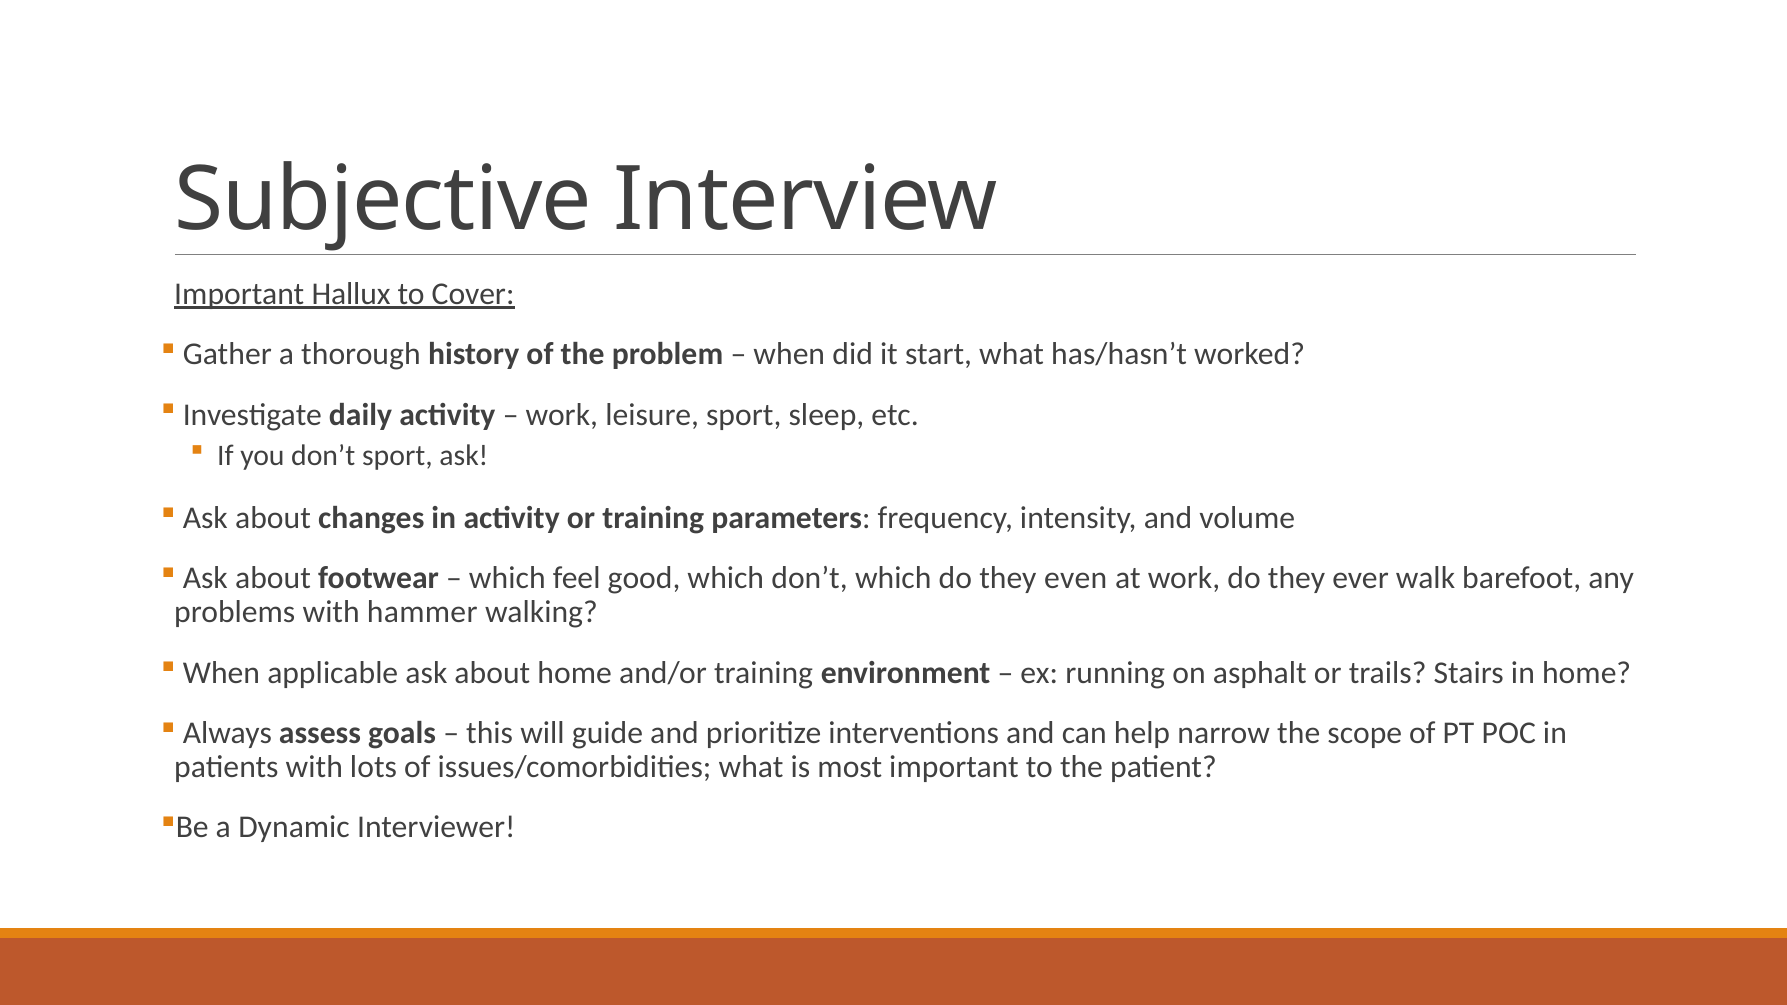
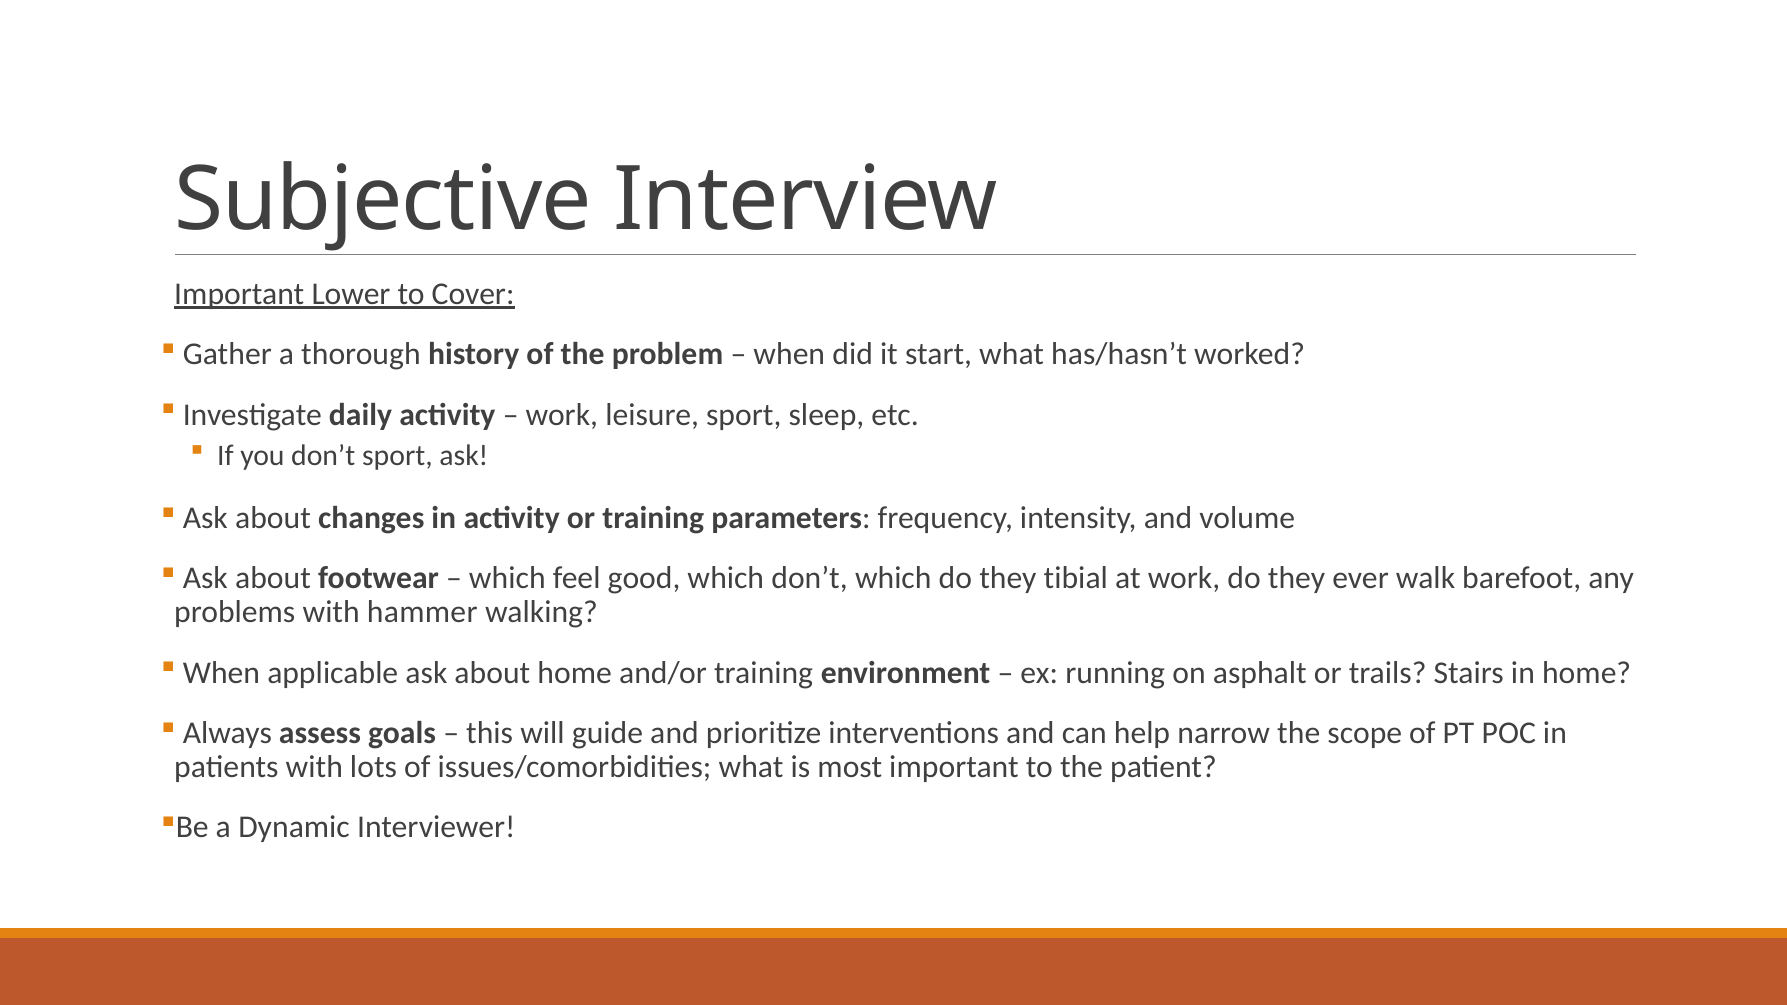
Hallux: Hallux -> Lower
even: even -> tibial
